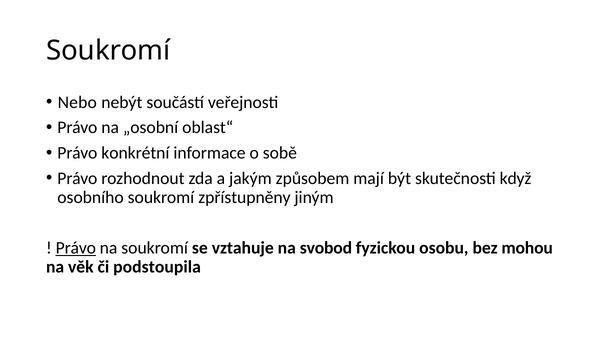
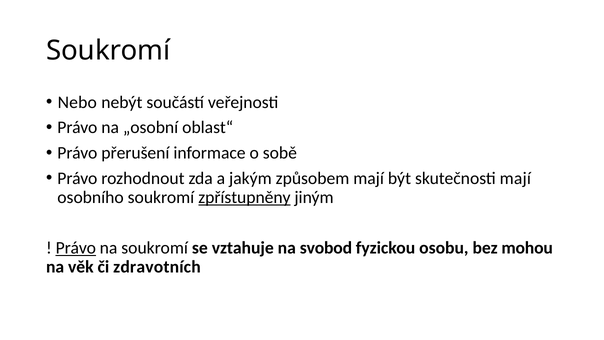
konkrétní: konkrétní -> přerušení
skutečnosti když: když -> mají
zpřístupněny underline: none -> present
podstoupila: podstoupila -> zdravotních
